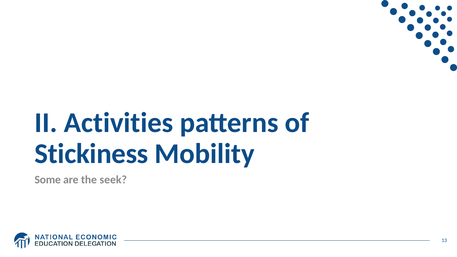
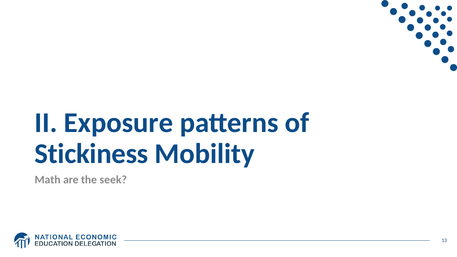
Activities: Activities -> Exposure
Some: Some -> Math
